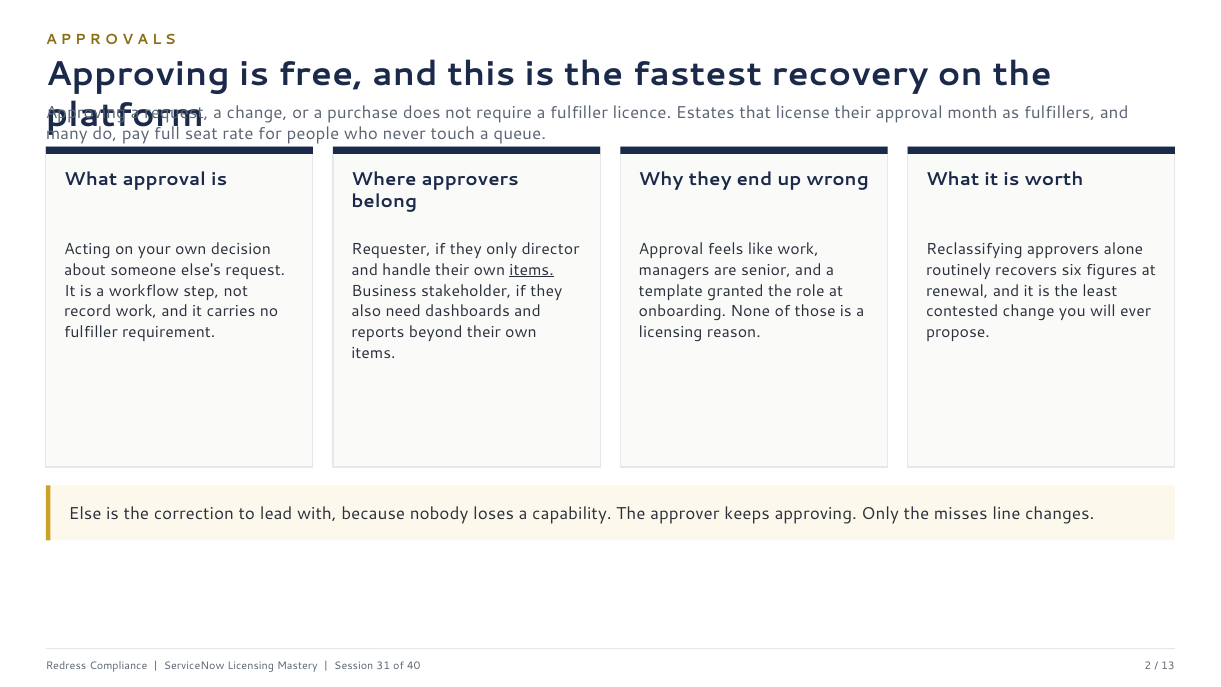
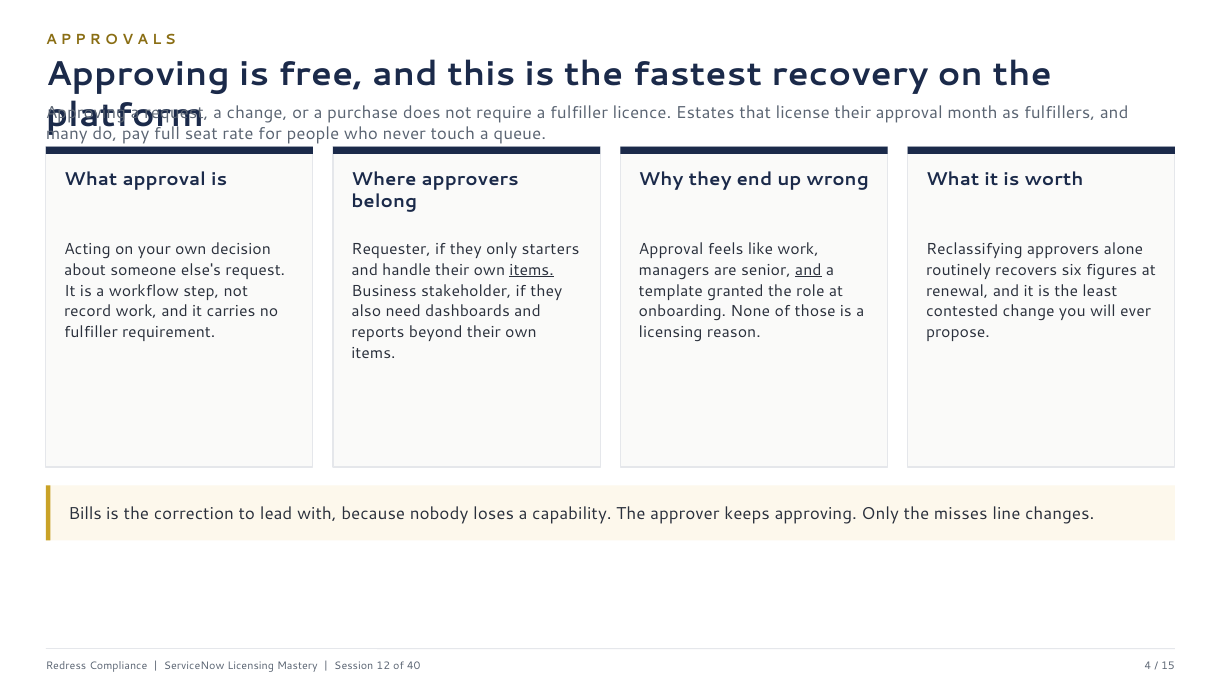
director: director -> starters
and at (808, 270) underline: none -> present
Else: Else -> Bills
31: 31 -> 12
2: 2 -> 4
13: 13 -> 15
